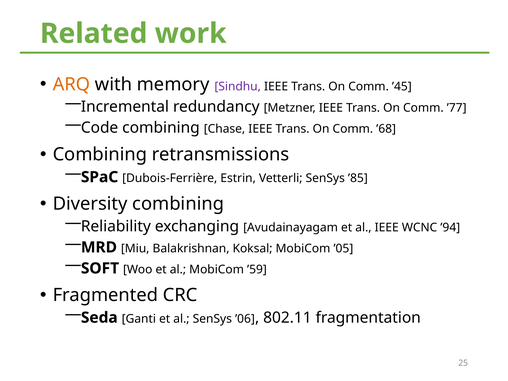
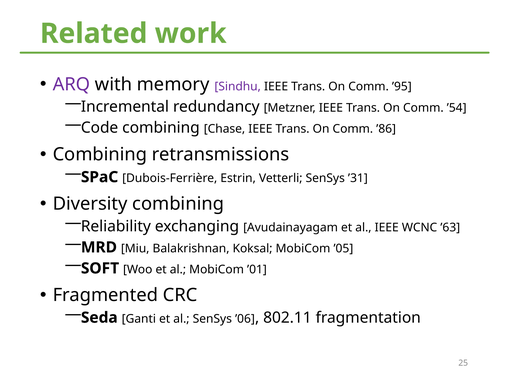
ARQ colour: orange -> purple
’45: ’45 -> ’95
’77: ’77 -> ’54
’68: ’68 -> ’86
’85: ’85 -> ’31
’94: ’94 -> ’63
’59: ’59 -> ’01
